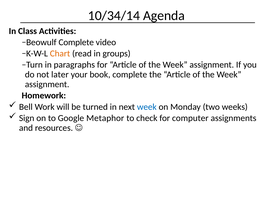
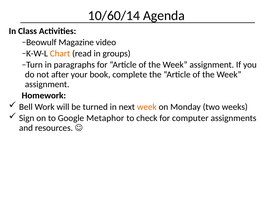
10/34/14: 10/34/14 -> 10/60/14
Beowulf Complete: Complete -> Magazine
later: later -> after
week at (147, 107) colour: blue -> orange
